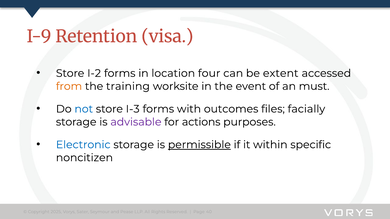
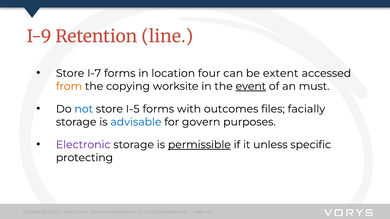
visa: visa -> line
I-2: I-2 -> I-7
training: training -> copying
event underline: none -> present
I-3: I-3 -> I-5
advisable colour: purple -> blue
actions: actions -> govern
Electronic colour: blue -> purple
within: within -> unless
noncitizen: noncitizen -> protecting
